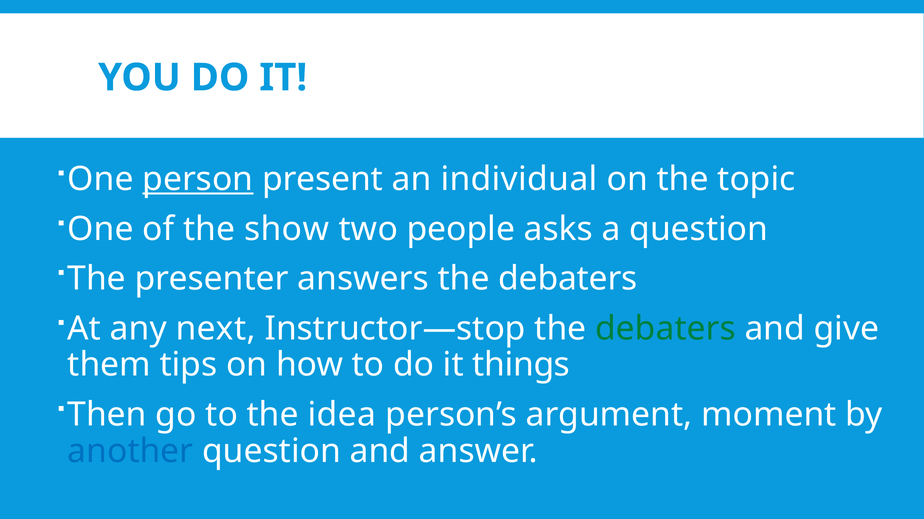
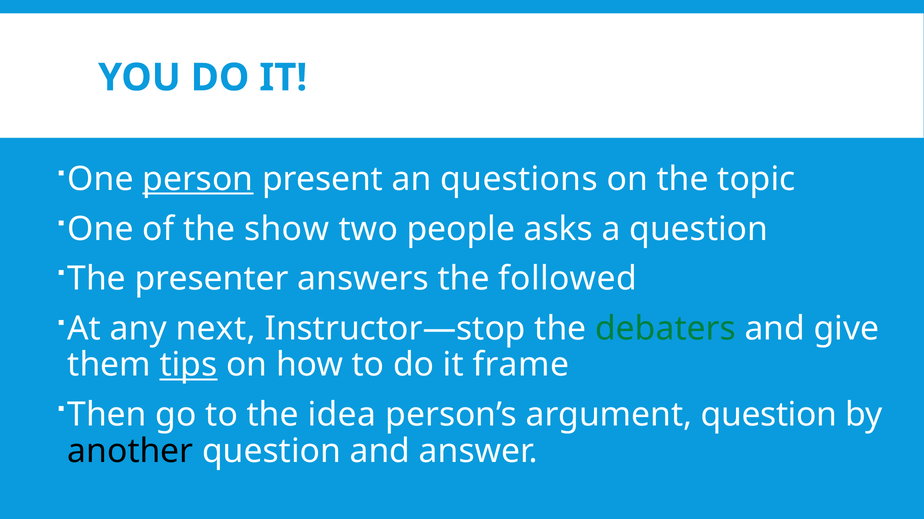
individual: individual -> questions
answers the debaters: debaters -> followed
tips underline: none -> present
things: things -> frame
argument moment: moment -> question
another colour: blue -> black
